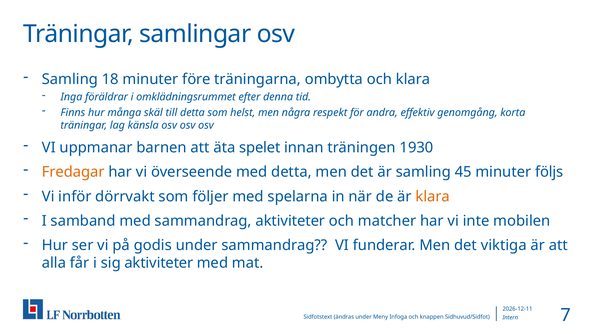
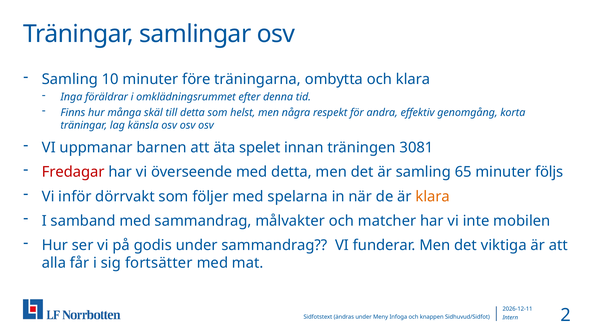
18: 18 -> 10
1930: 1930 -> 3081
Fredagar colour: orange -> red
45: 45 -> 65
sammandrag aktiviteter: aktiviteter -> målvakter
sig aktiviteter: aktiviteter -> fortsätter
7: 7 -> 2
